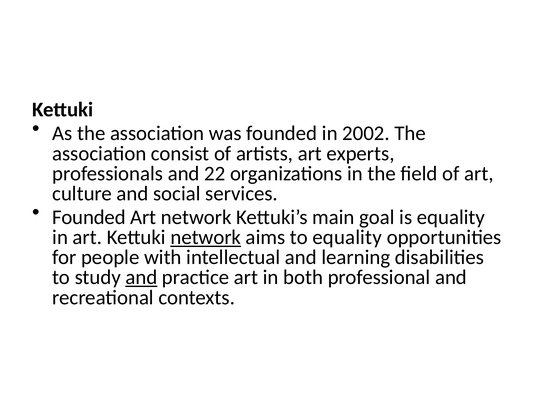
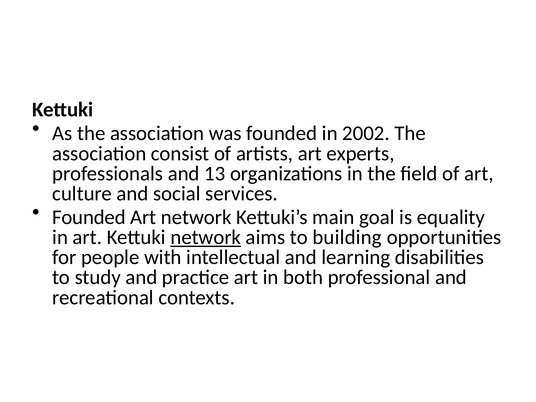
22: 22 -> 13
to equality: equality -> building
and at (141, 277) underline: present -> none
